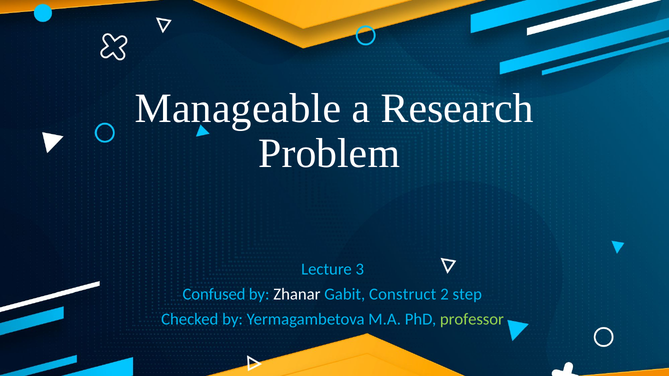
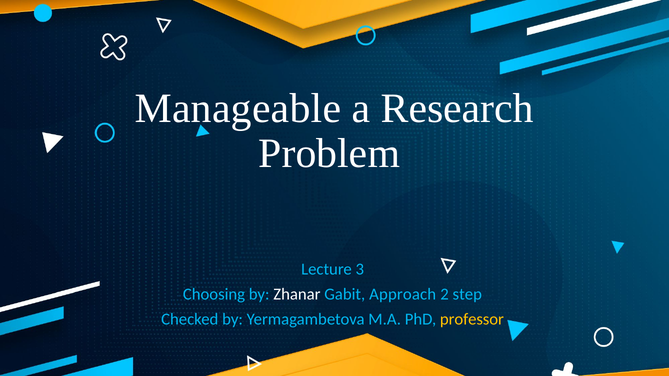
Confused: Confused -> Choosing
Construct: Construct -> Approach
professor colour: light green -> yellow
